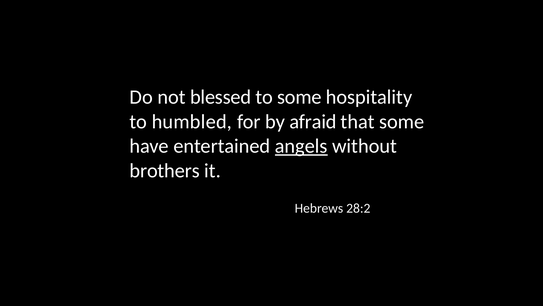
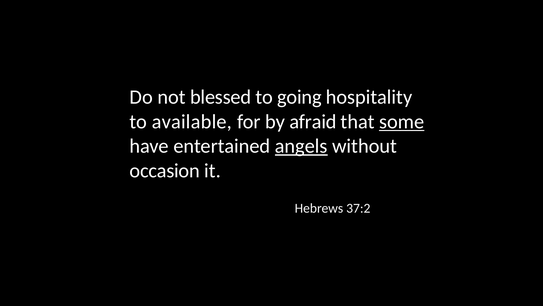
to some: some -> going
humbled: humbled -> available
some at (402, 122) underline: none -> present
brothers: brothers -> occasion
28:2: 28:2 -> 37:2
